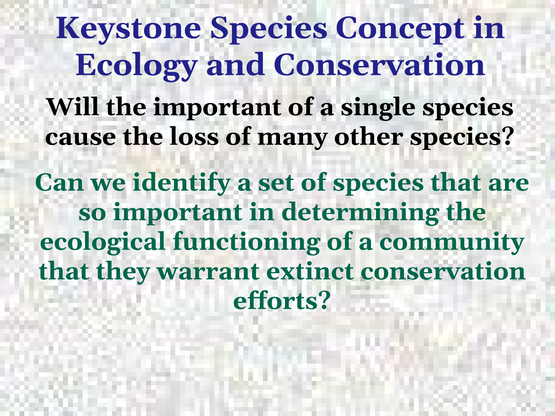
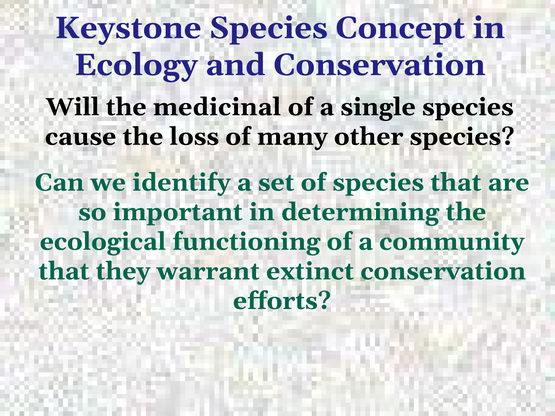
the important: important -> medicinal
